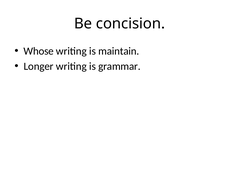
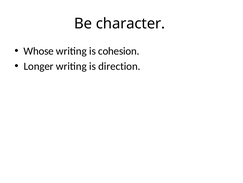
concision: concision -> character
maintain: maintain -> cohesion
grammar: grammar -> direction
